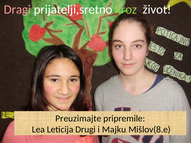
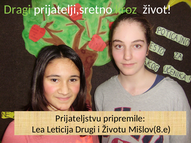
Dragi colour: pink -> light green
Preuzimajte: Preuzimajte -> Prijateljstvu
Majku: Majku -> Životu
